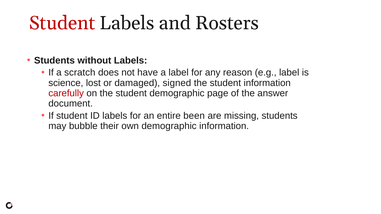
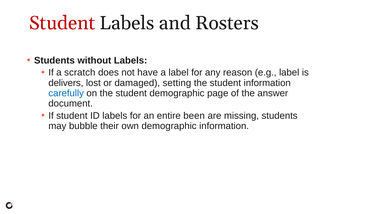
science: science -> delivers
signed: signed -> setting
carefully colour: red -> blue
